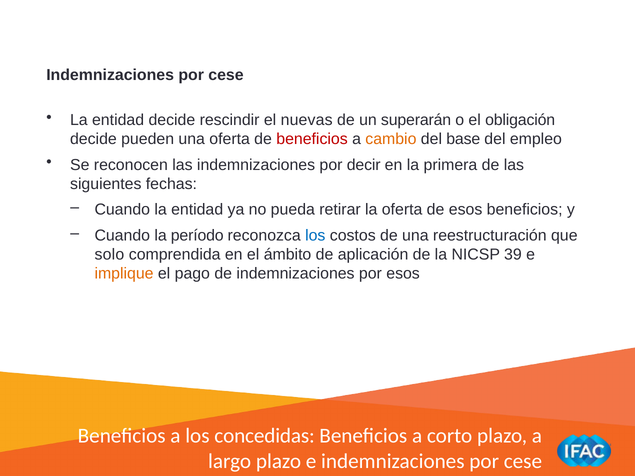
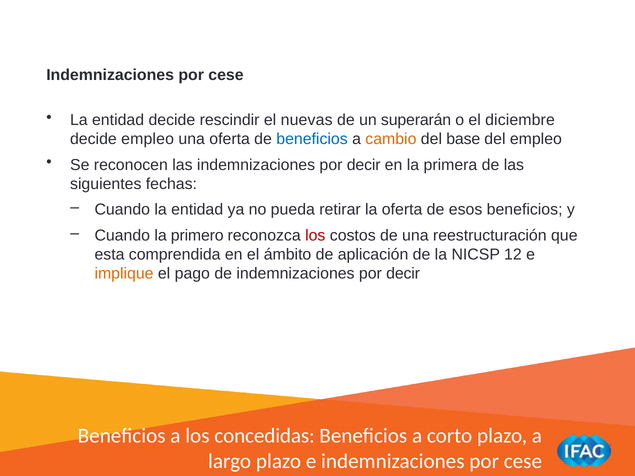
obligación: obligación -> diciembre
decide pueden: pueden -> empleo
beneficios at (312, 139) colour: red -> blue
período: período -> primero
los at (315, 236) colour: blue -> red
solo: solo -> esta
39: 39 -> 12
de indemnizaciones por esos: esos -> decir
